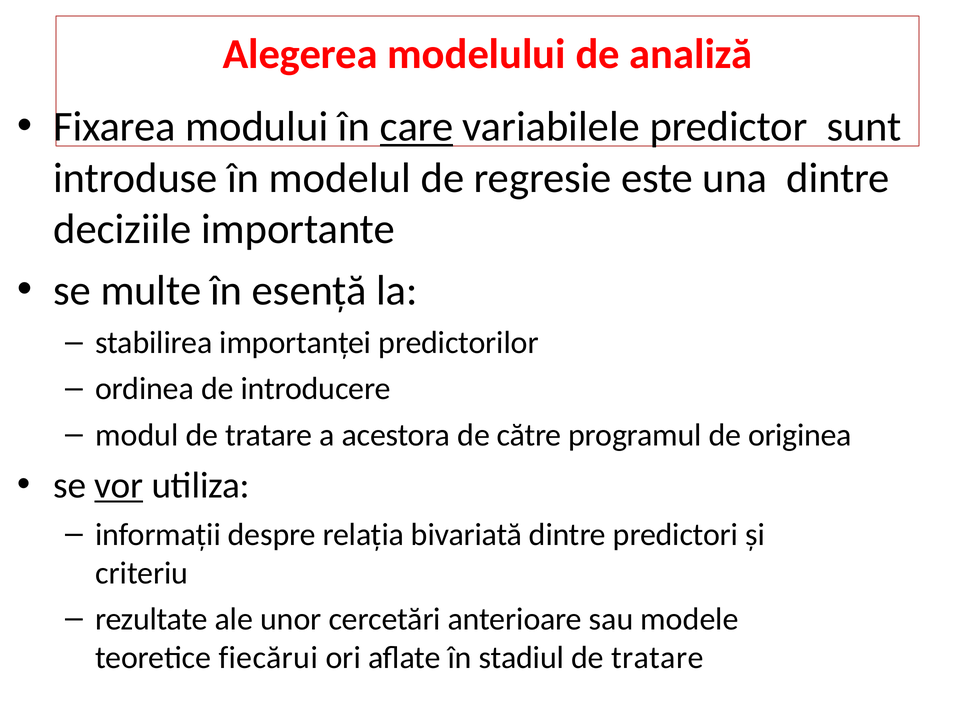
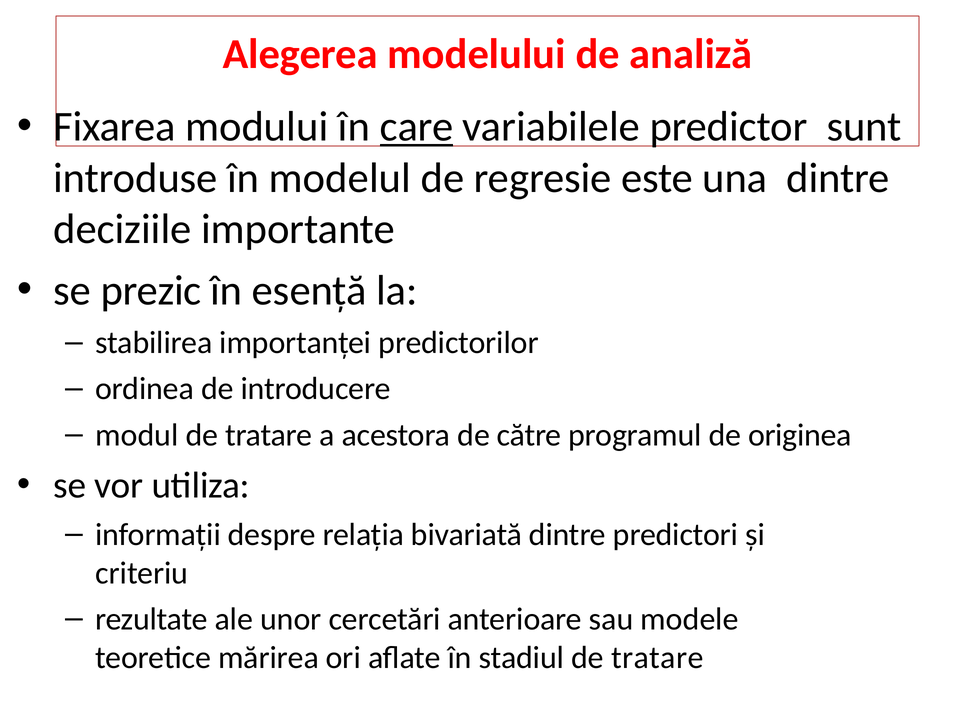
multe: multe -> prezic
vor underline: present -> none
fiecărui: fiecărui -> mărirea
